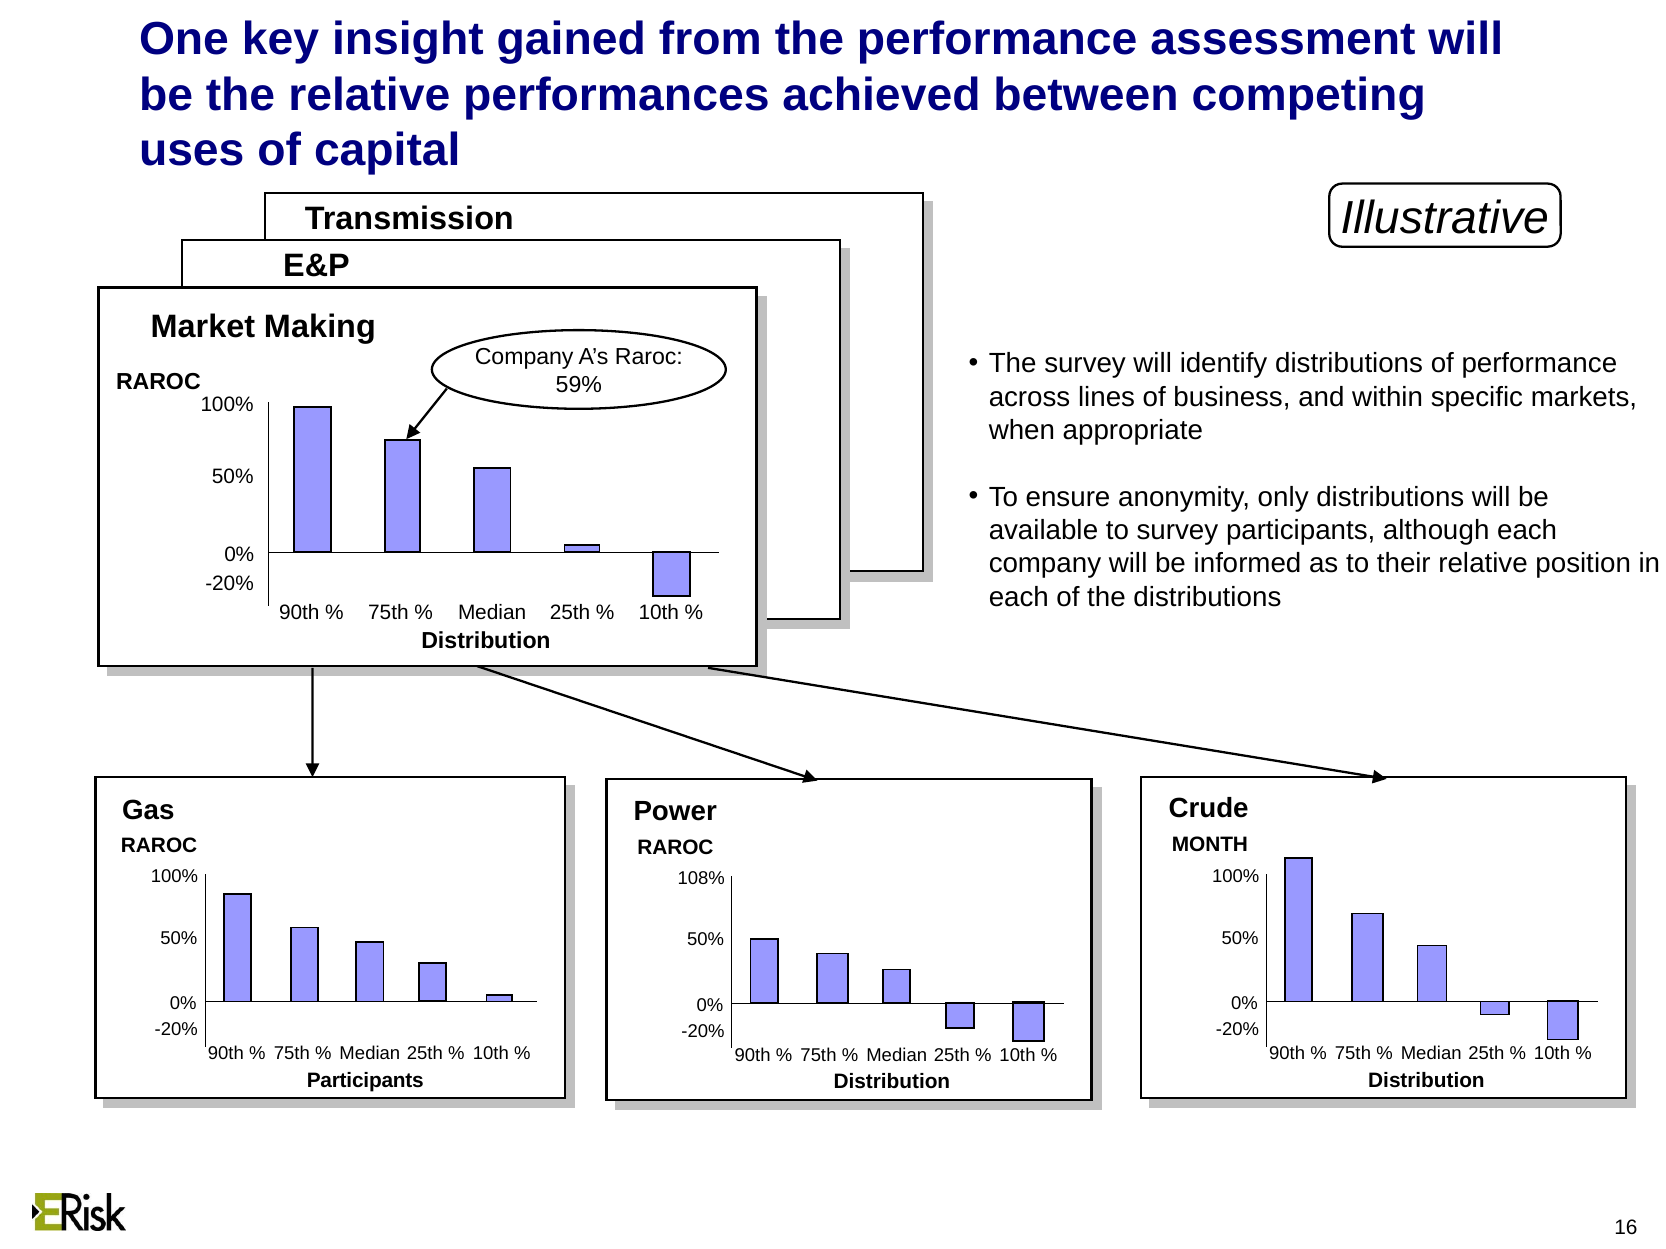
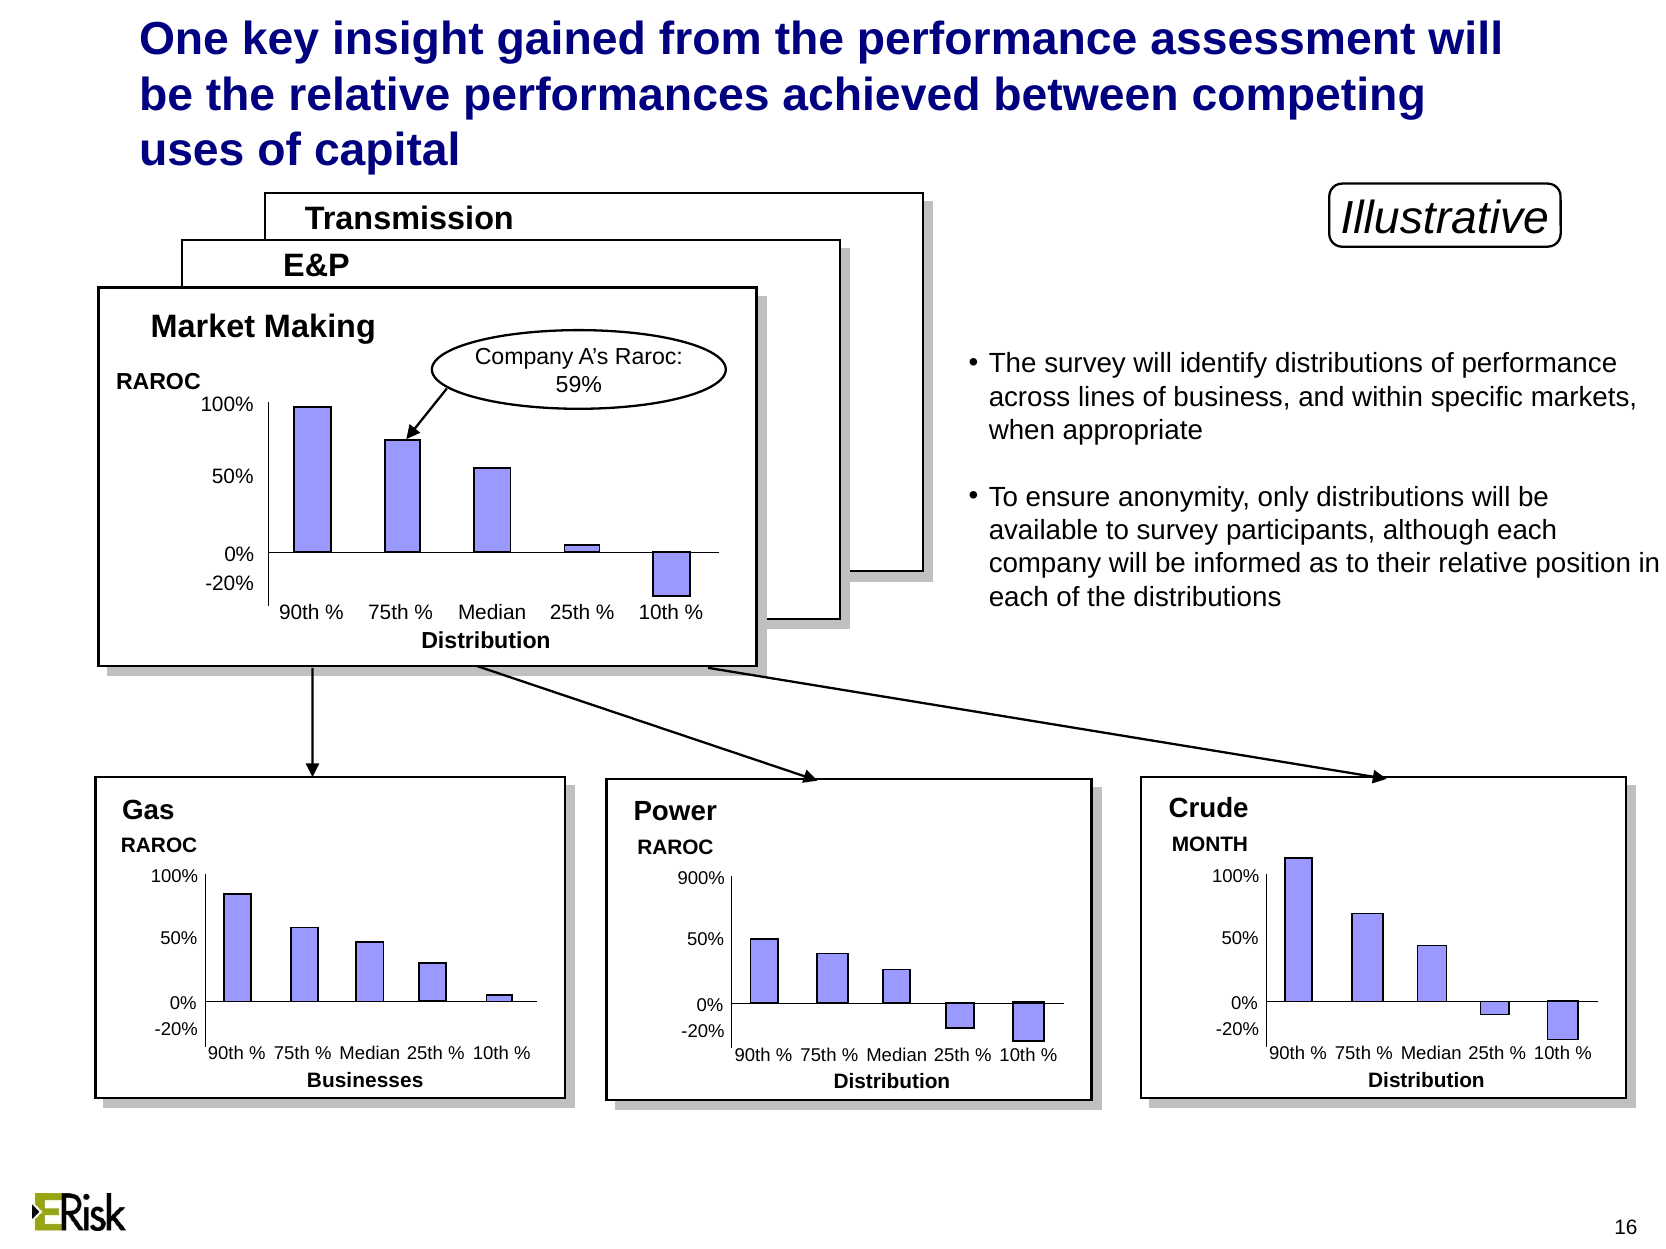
108%: 108% -> 900%
Participants at (365, 1081): Participants -> Businesses
